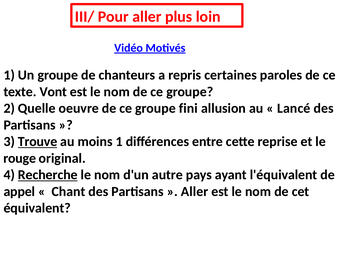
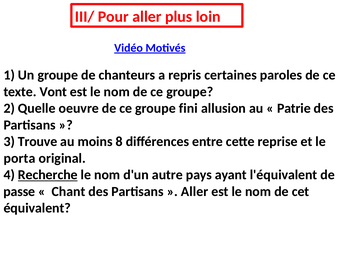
Lancé: Lancé -> Patrie
Trouve underline: present -> none
moins 1: 1 -> 8
rouge: rouge -> porta
appel: appel -> passe
